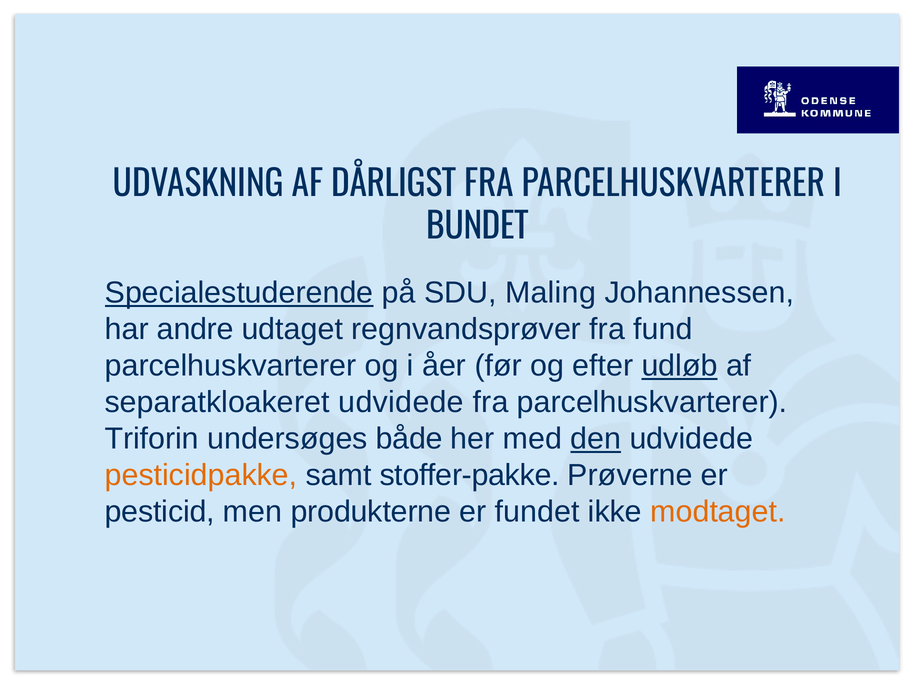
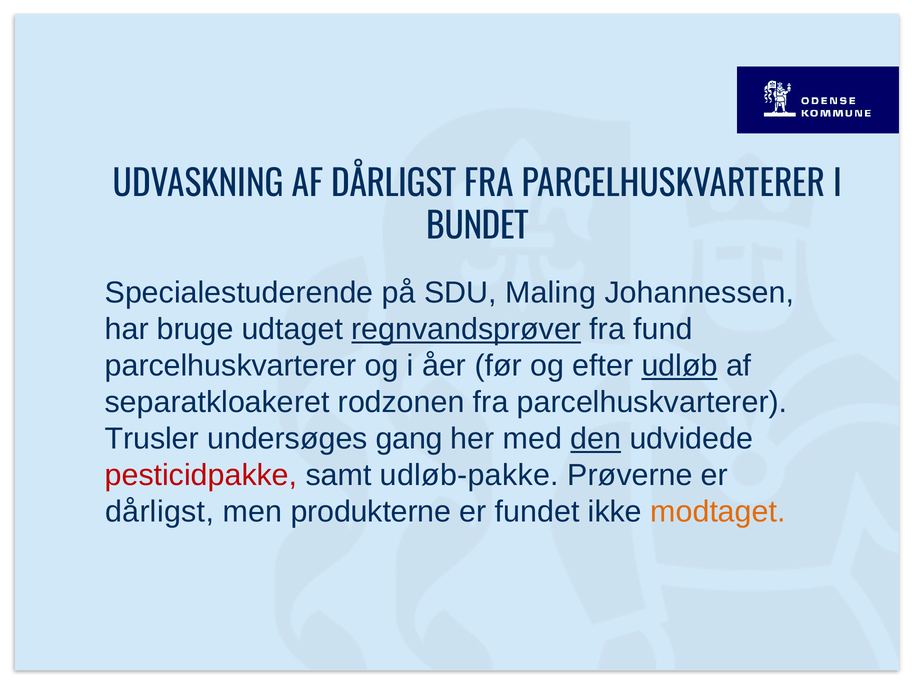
Specialestuderende underline: present -> none
andre: andre -> bruge
regnvandsprøver underline: none -> present
separatkloakeret udvidede: udvidede -> rodzonen
Triforin: Triforin -> Trusler
både: både -> gang
pesticidpakke colour: orange -> red
stoffer-pakke: stoffer-pakke -> udløb-pakke
pesticid at (160, 512): pesticid -> dårligst
